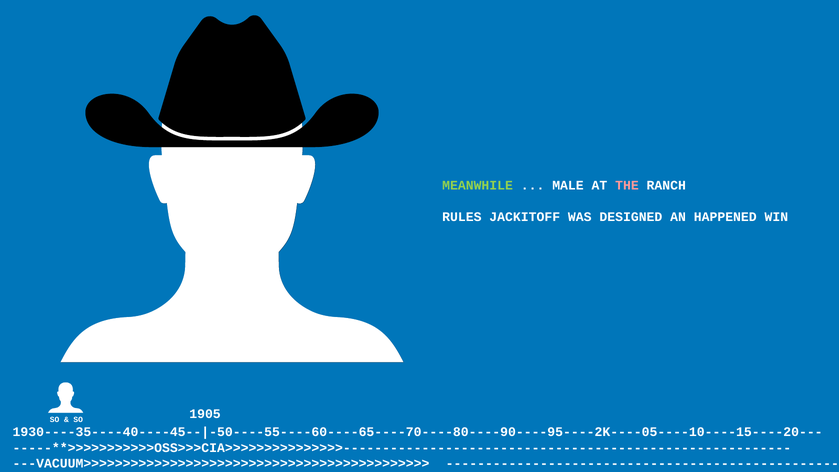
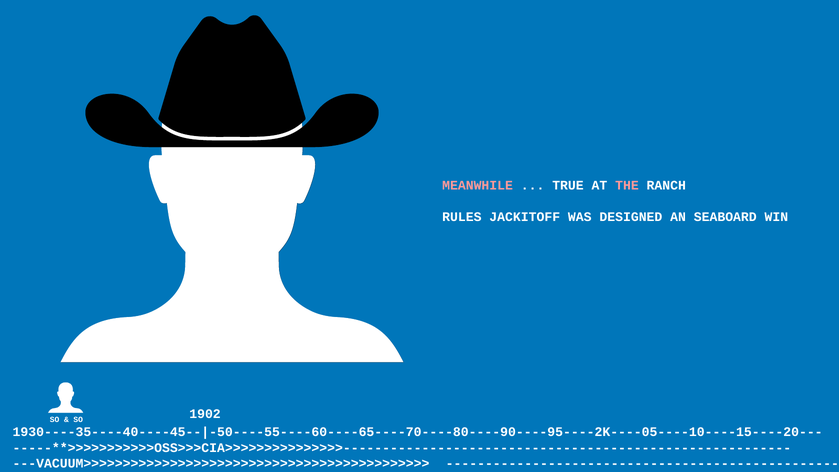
MEANWHILE colour: light green -> pink
MALE: MALE -> TRUE
HAPPENED: HAPPENED -> SEABOARD
1905: 1905 -> 1902
